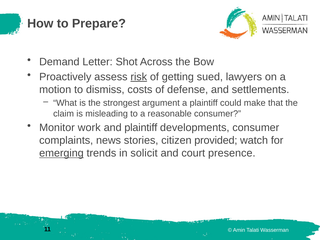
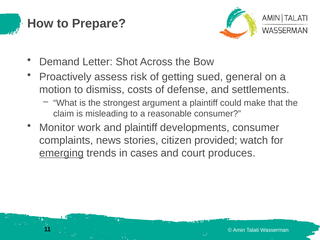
risk underline: present -> none
lawyers: lawyers -> general
solicit: solicit -> cases
presence: presence -> produces
